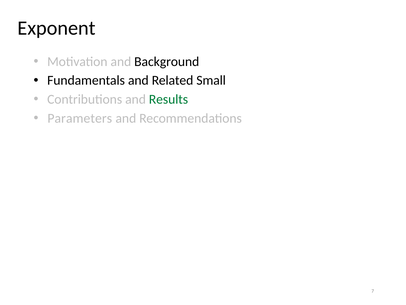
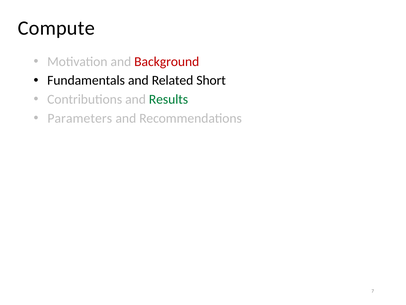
Exponent: Exponent -> Compute
Background colour: black -> red
Small: Small -> Short
